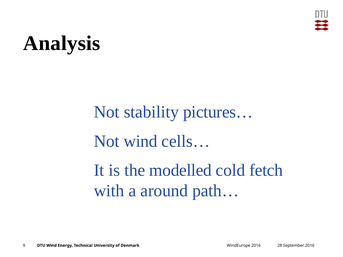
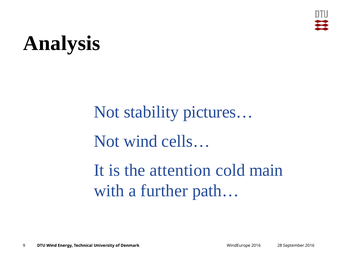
modelled: modelled -> attention
fetch: fetch -> main
around: around -> further
